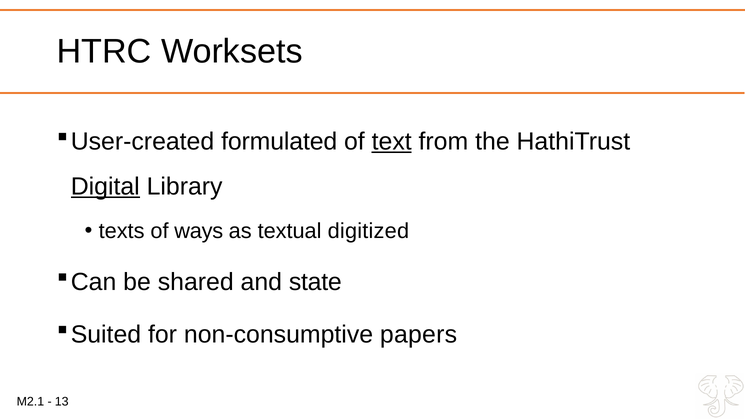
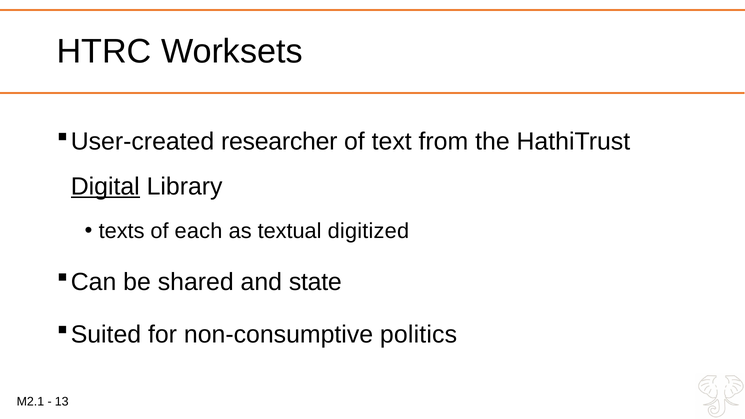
formulated: formulated -> researcher
text underline: present -> none
ways: ways -> each
papers: papers -> politics
